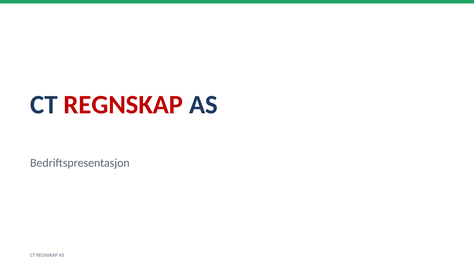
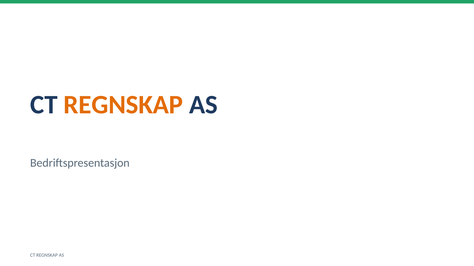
REGNSKAP at (123, 105) colour: red -> orange
